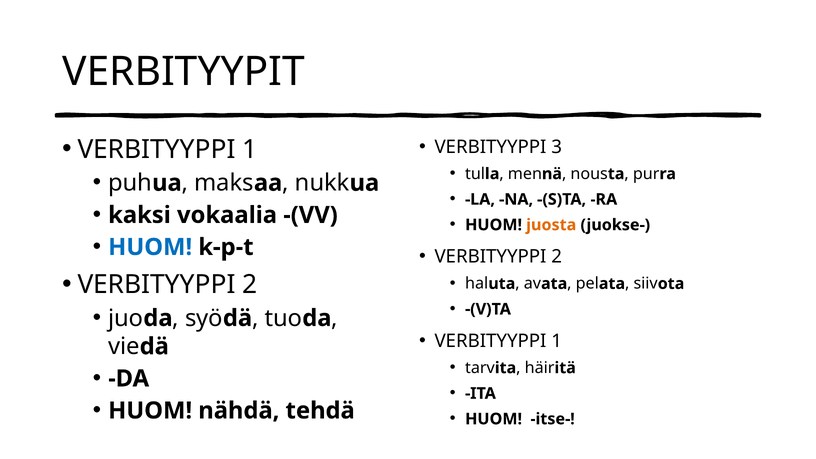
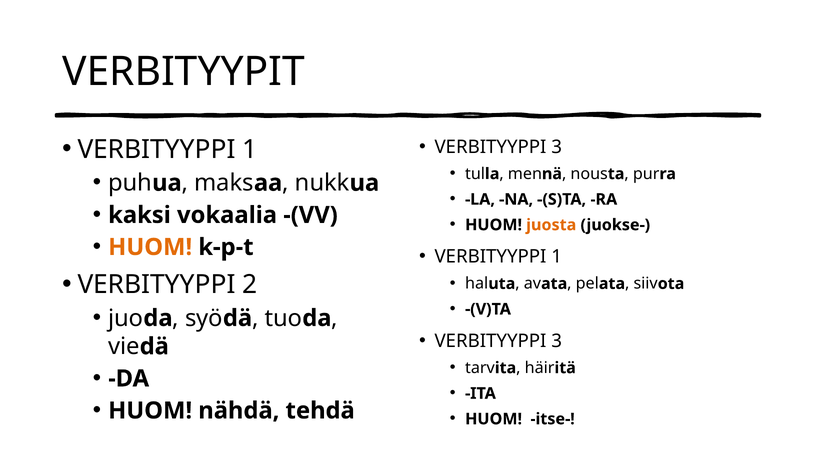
HUOM at (150, 247) colour: blue -> orange
2 at (557, 257): 2 -> 1
1 at (557, 341): 1 -> 3
